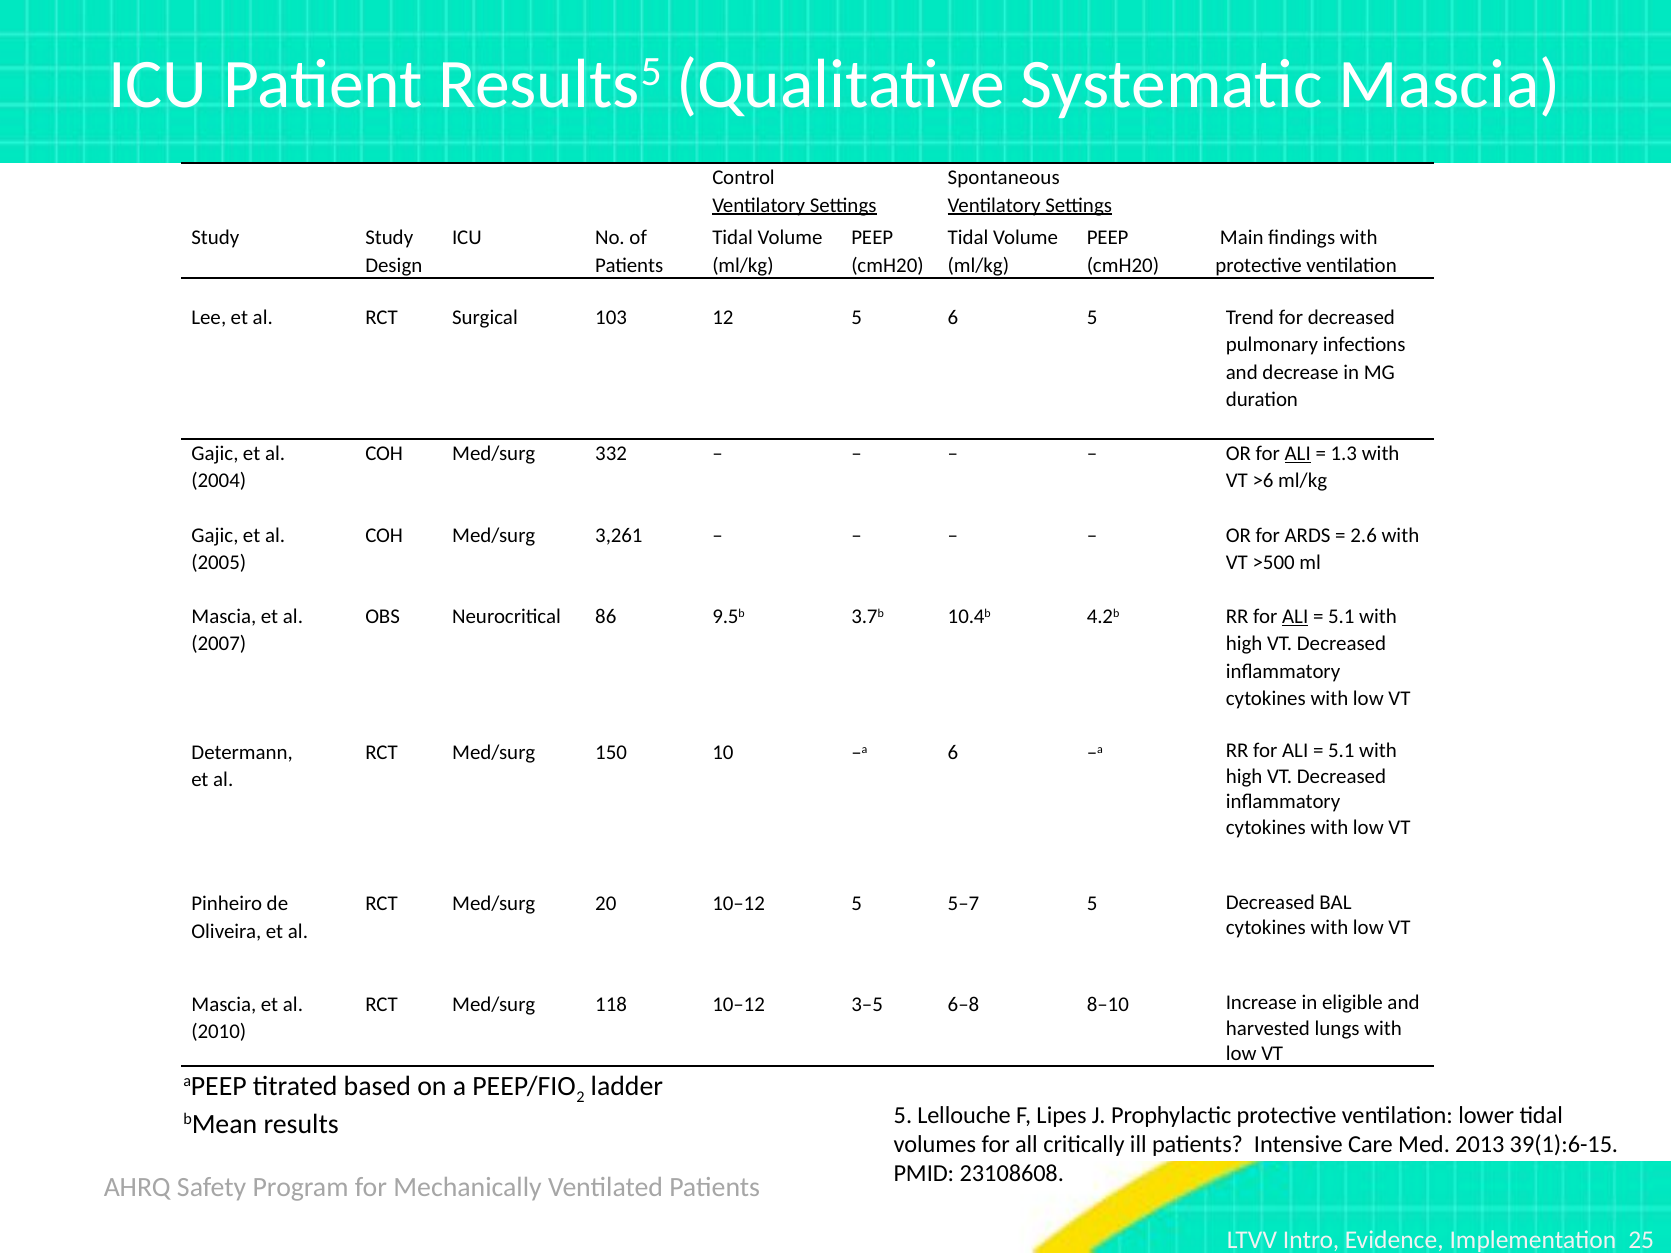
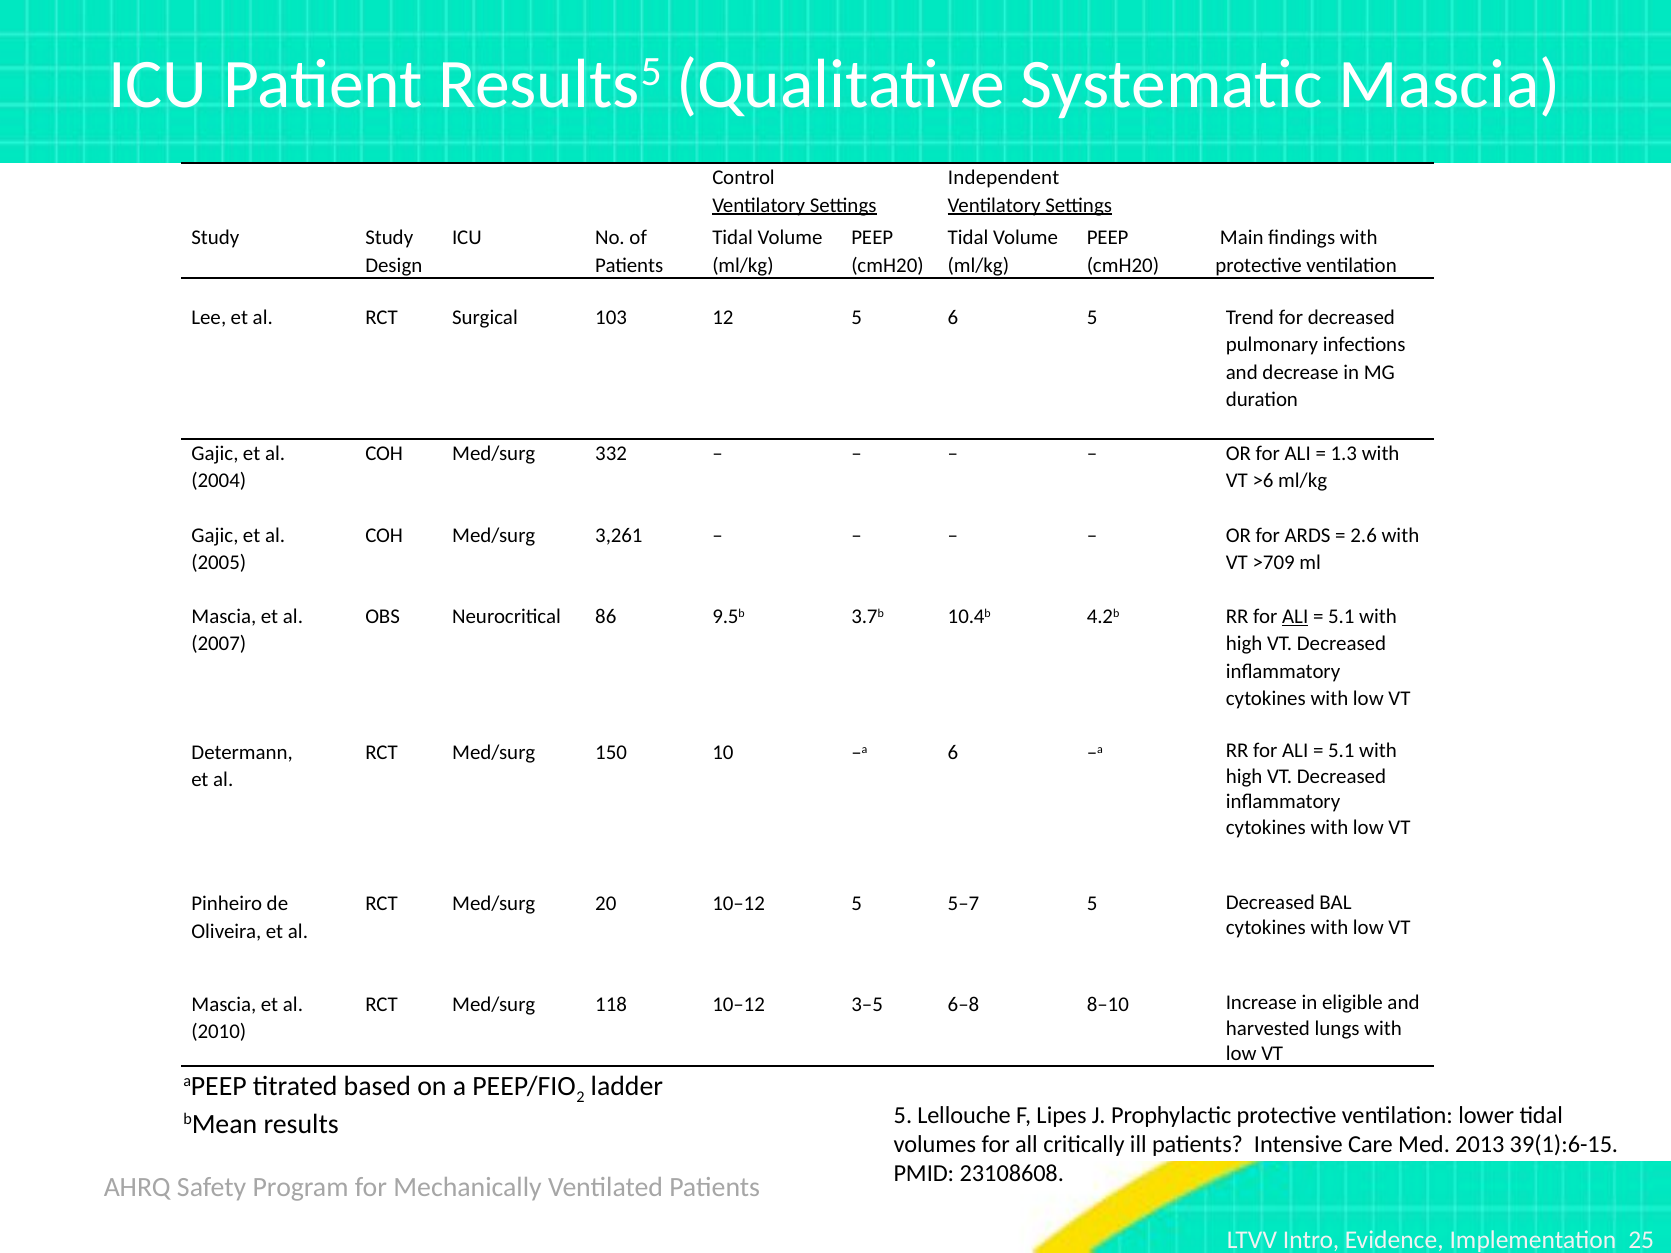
Spontaneous: Spontaneous -> Independent
ALI at (1298, 454) underline: present -> none
>500: >500 -> >709
